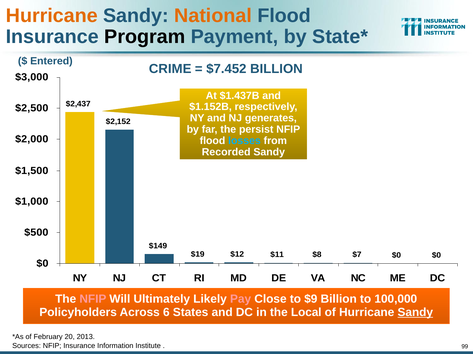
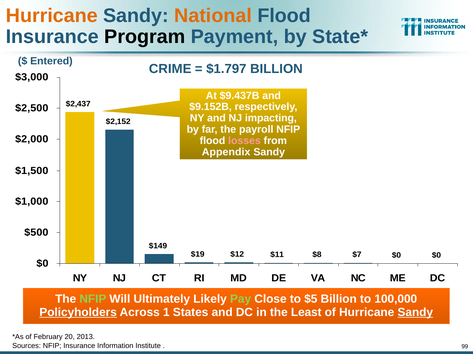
$7.452: $7.452 -> $1.797
$1.437B: $1.437B -> $9.437B
$1.152B: $1.152B -> $9.152B
generates: generates -> impacting
persist: persist -> payroll
losses colour: light blue -> pink
Recorded: Recorded -> Appendix
NFIP at (93, 300) colour: pink -> light green
Pay colour: pink -> light green
$9: $9 -> $5
Policyholders underline: none -> present
6: 6 -> 1
Local: Local -> Least
